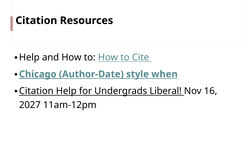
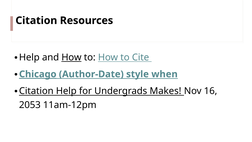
How at (71, 57) underline: none -> present
Liberal: Liberal -> Makes
2027: 2027 -> 2053
